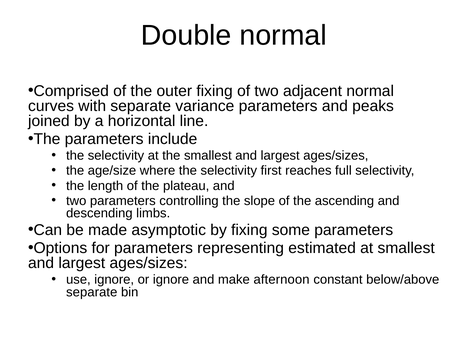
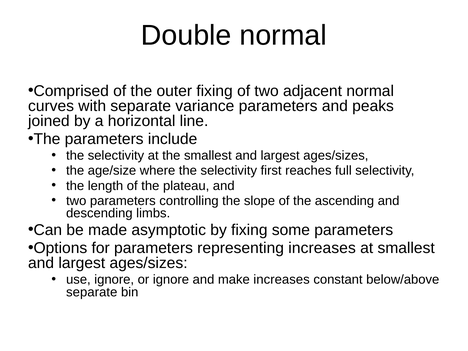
representing estimated: estimated -> increases
make afternoon: afternoon -> increases
